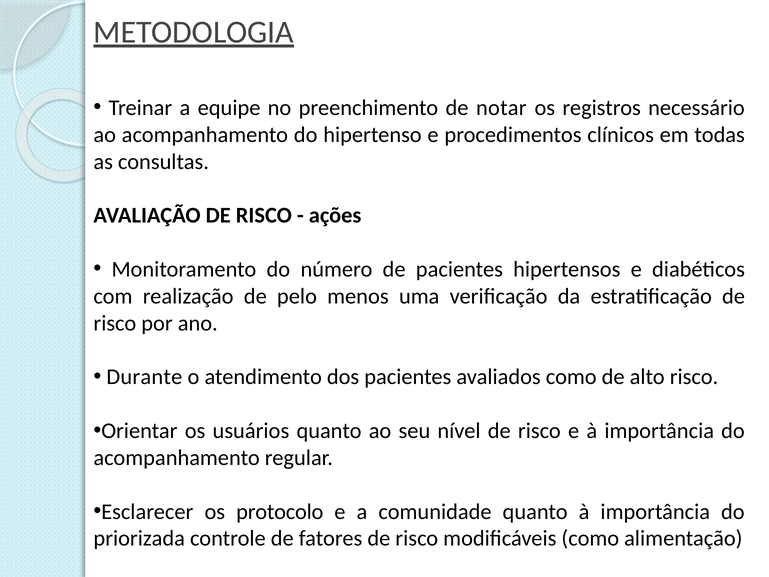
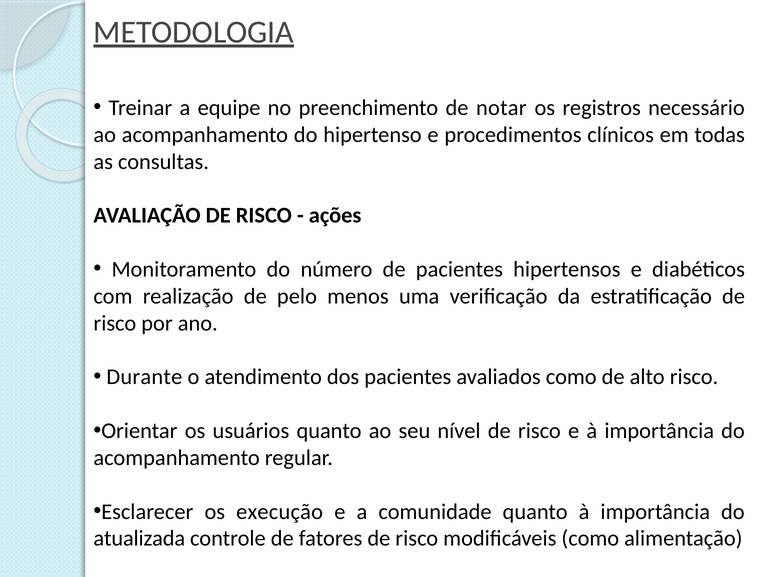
protocolo: protocolo -> execução
priorizada: priorizada -> atualizada
